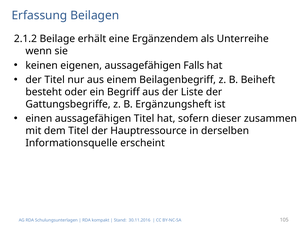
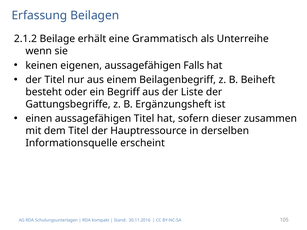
Ergänzendem: Ergänzendem -> Grammatisch
